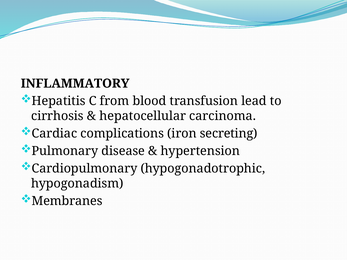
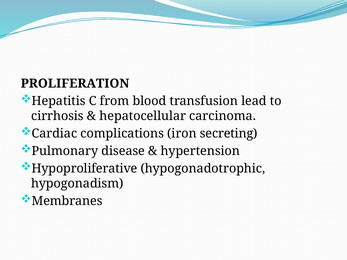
INFLAMMATORY: INFLAMMATORY -> PROLIFERATION
Cardiopulmonary: Cardiopulmonary -> Hypoproliferative
